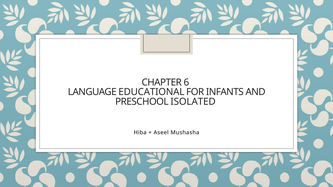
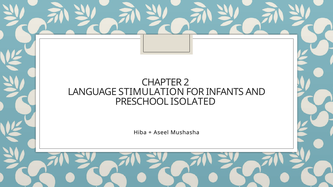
6: 6 -> 2
EDUCATIONAL: EDUCATIONAL -> STIMULATION
